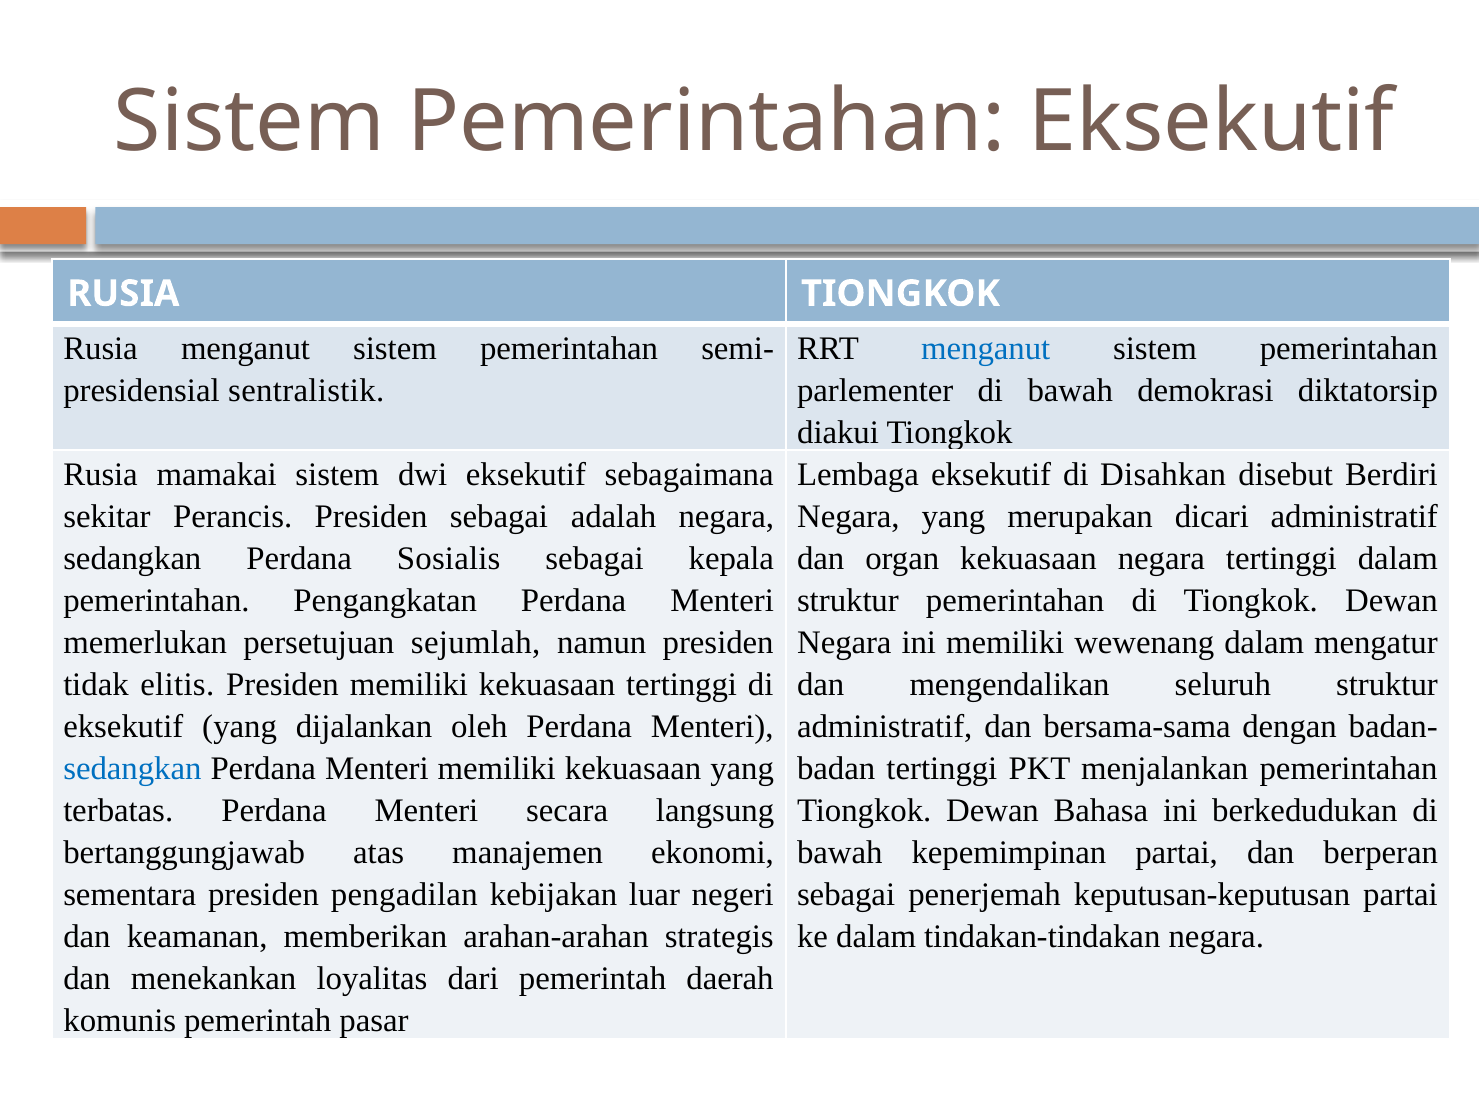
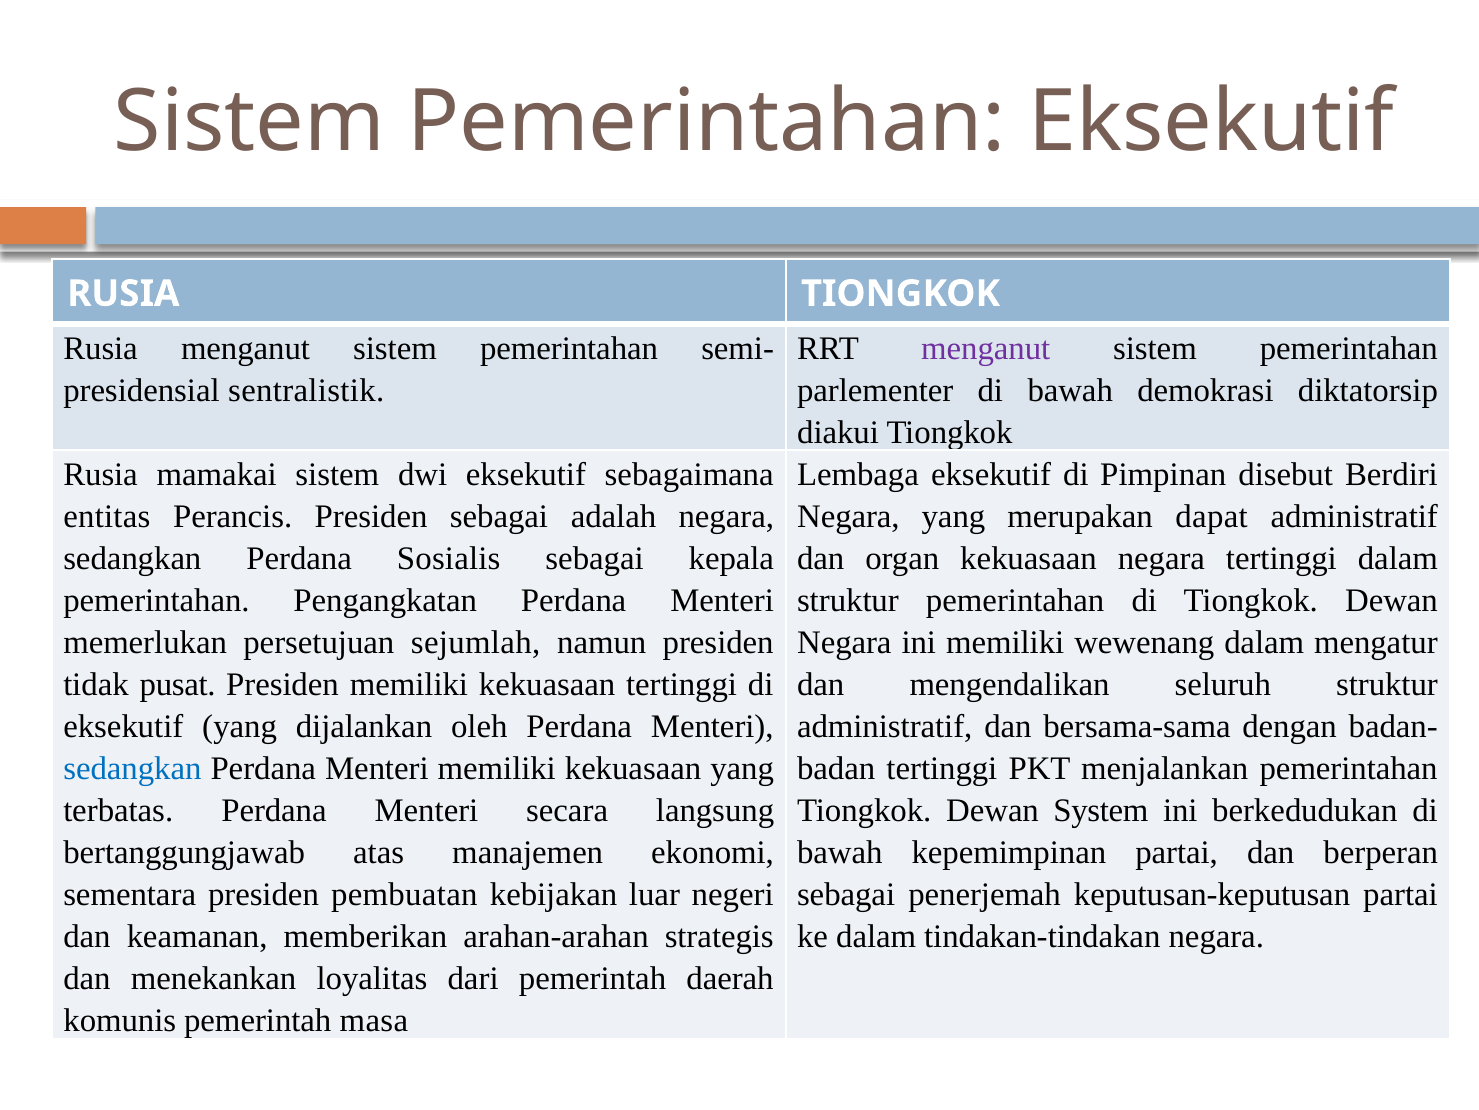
menganut at (986, 348) colour: blue -> purple
Disahkan: Disahkan -> Pimpinan
sekitar: sekitar -> entitas
dicari: dicari -> dapat
elitis: elitis -> pusat
Bahasa: Bahasa -> System
pengadilan: pengadilan -> pembuatan
pasar: pasar -> masa
